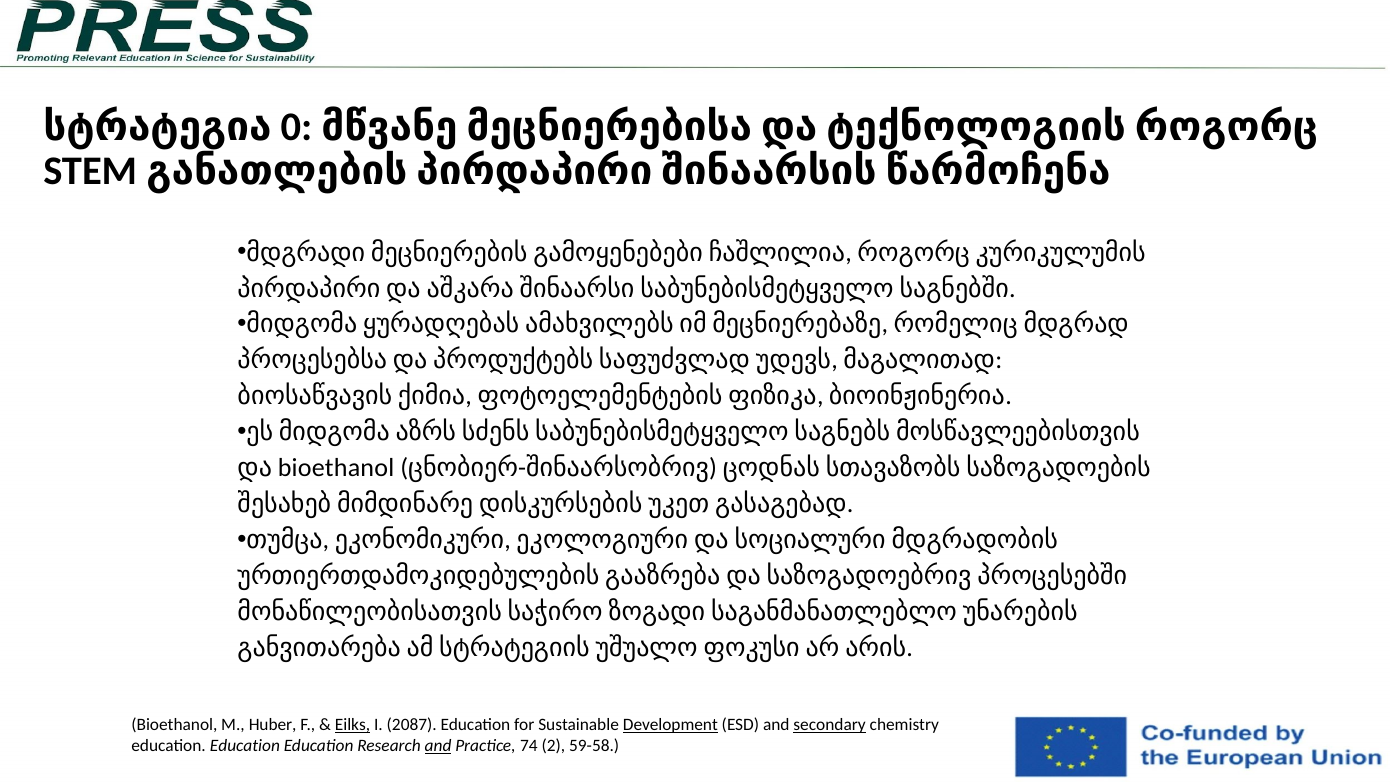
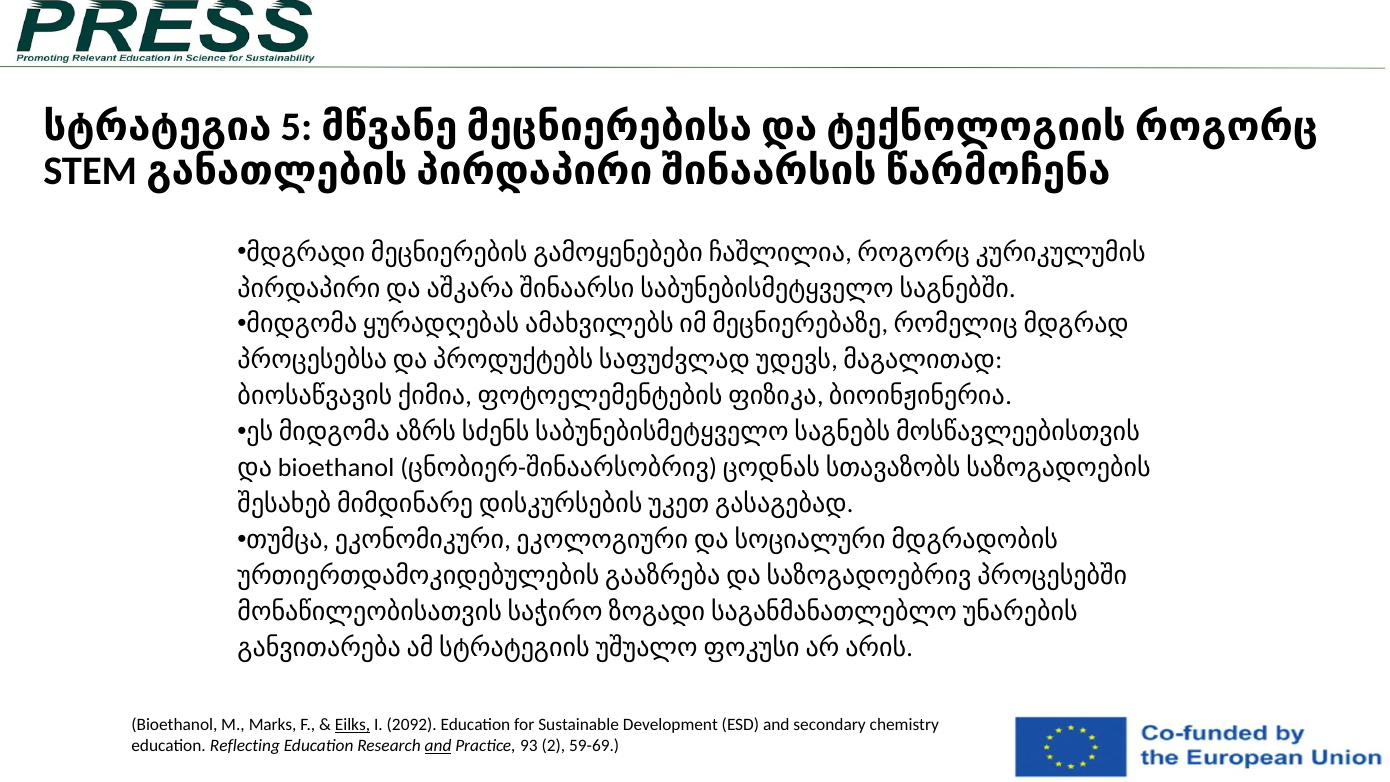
0: 0 -> 5
Huber: Huber -> Marks
2087: 2087 -> 2092
Development underline: present -> none
secondary underline: present -> none
Education at (245, 746): Education -> Reflecting
74: 74 -> 93
59-58: 59-58 -> 59-69
